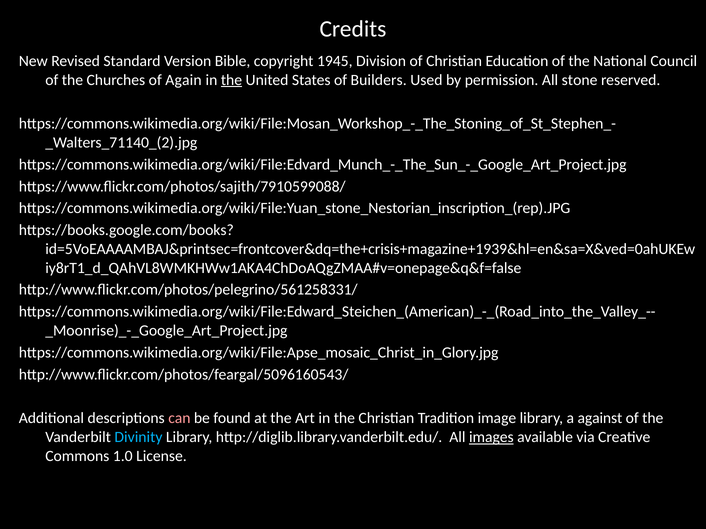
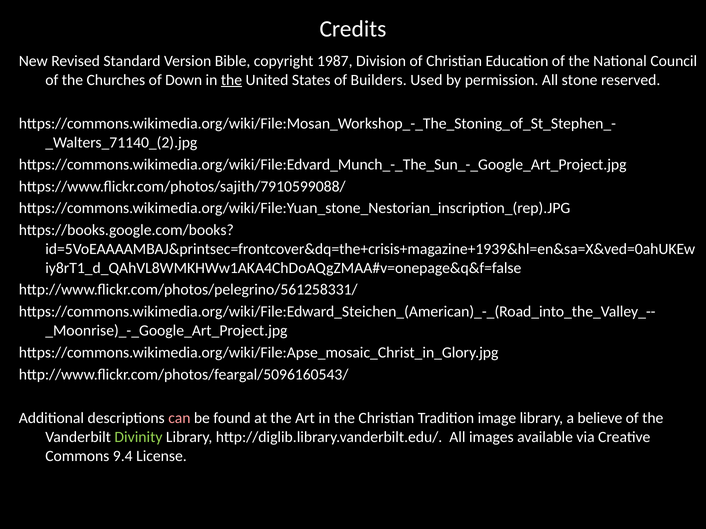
1945: 1945 -> 1987
Again: Again -> Down
against: against -> believe
Divinity colour: light blue -> light green
images underline: present -> none
1.0: 1.0 -> 9.4
